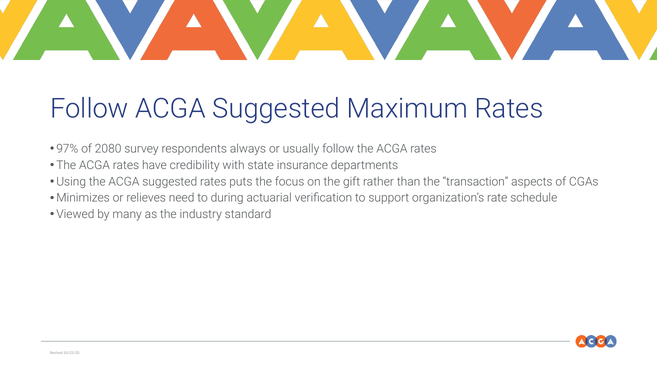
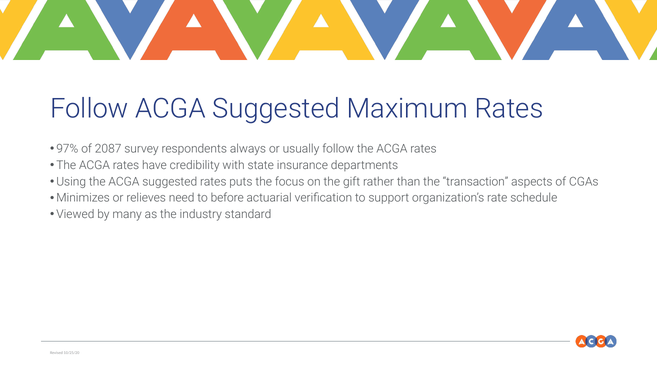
2080: 2080 -> 2087
during: during -> before
